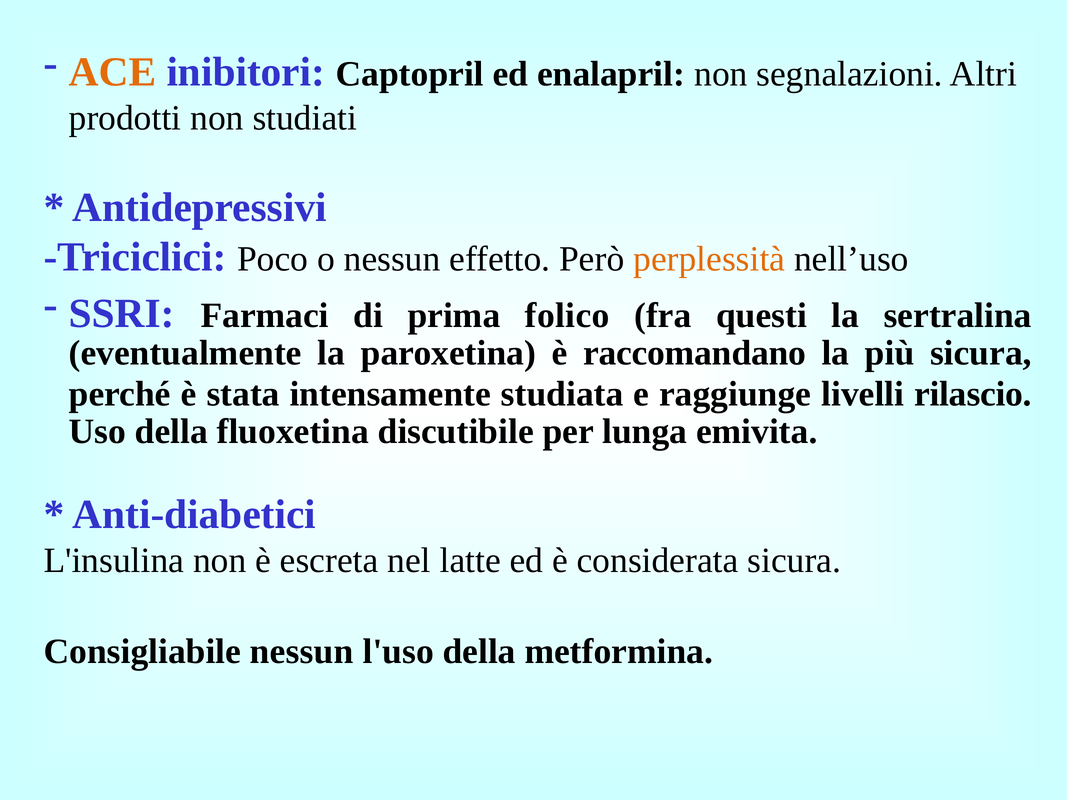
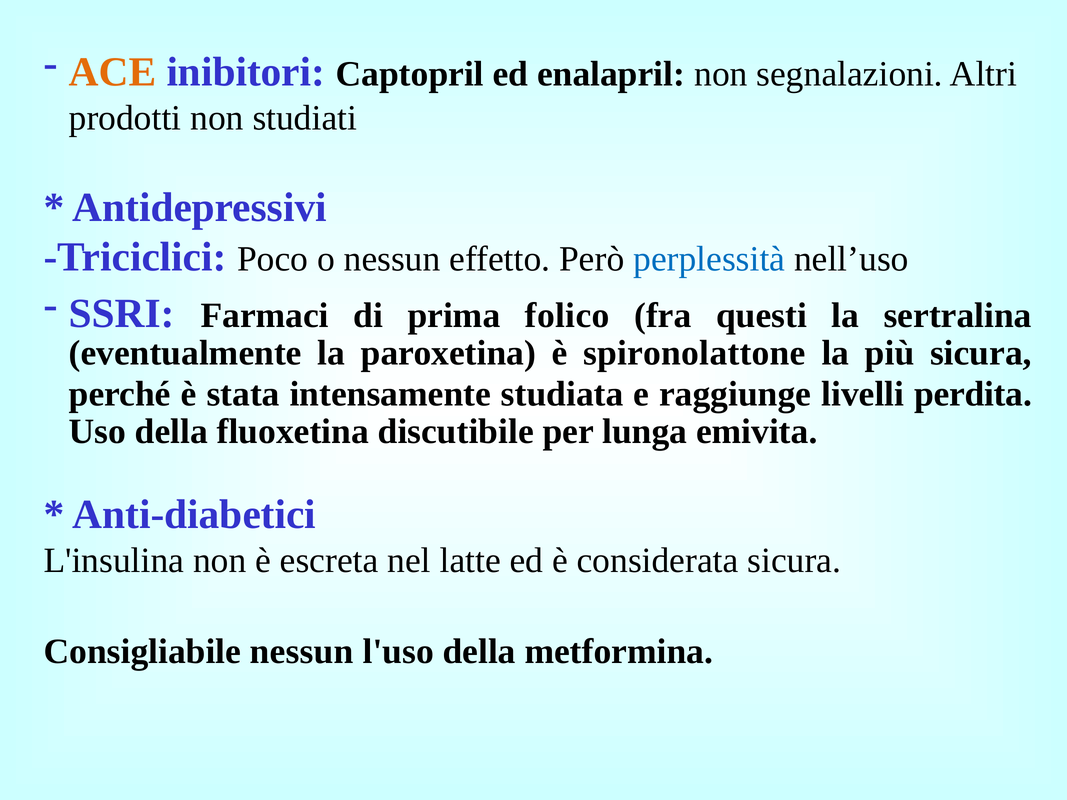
perplessità colour: orange -> blue
raccomandano: raccomandano -> spironolattone
rilascio: rilascio -> perdita
